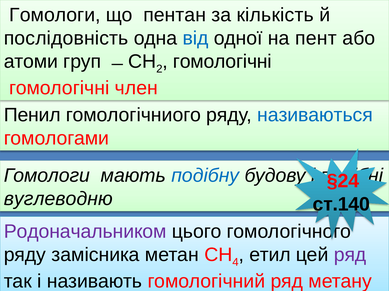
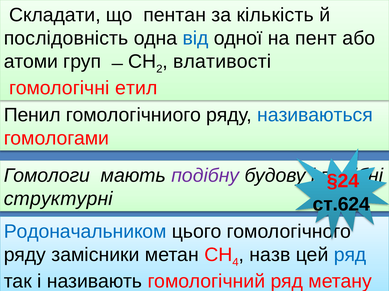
Гомологи at (55, 15): Гомологи -> Складати
гомологічні at (222, 62): гомологічні -> влативості
член: член -> етил
подібну colour: blue -> purple
вуглеводню: вуглеводню -> структурні
ст.140: ст.140 -> ст.624
Родоначальником colour: purple -> blue
замісника: замісника -> замісники
етил: етил -> назв
ряд at (350, 255) colour: purple -> blue
